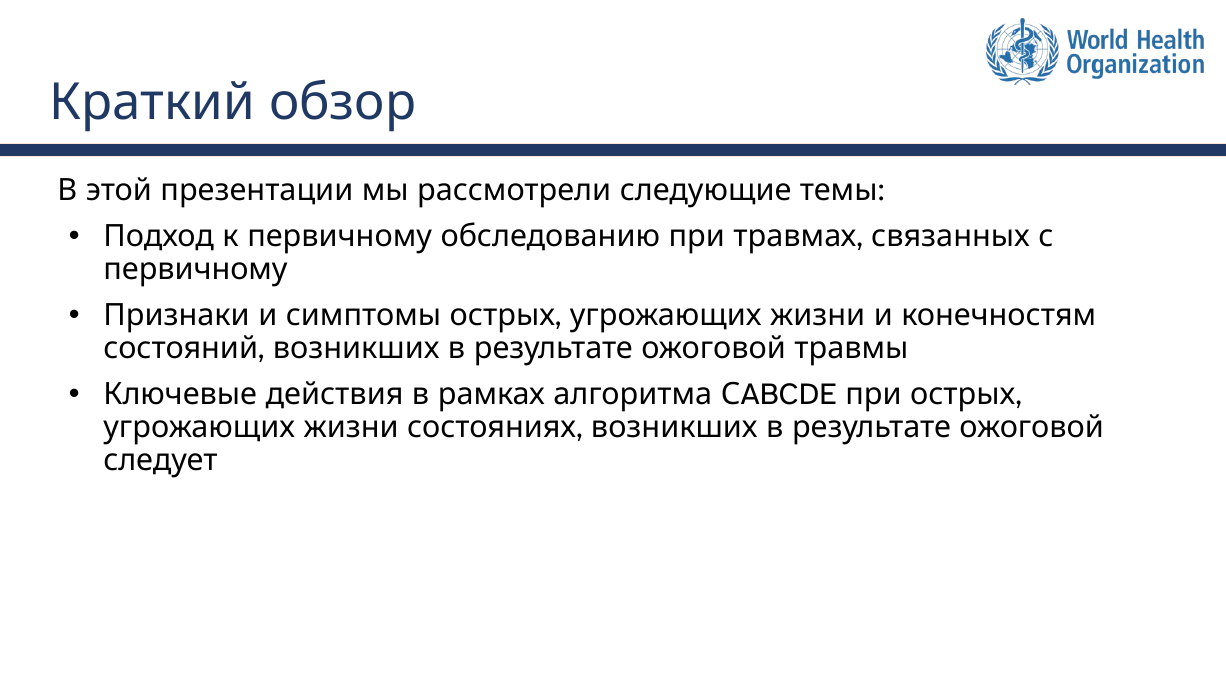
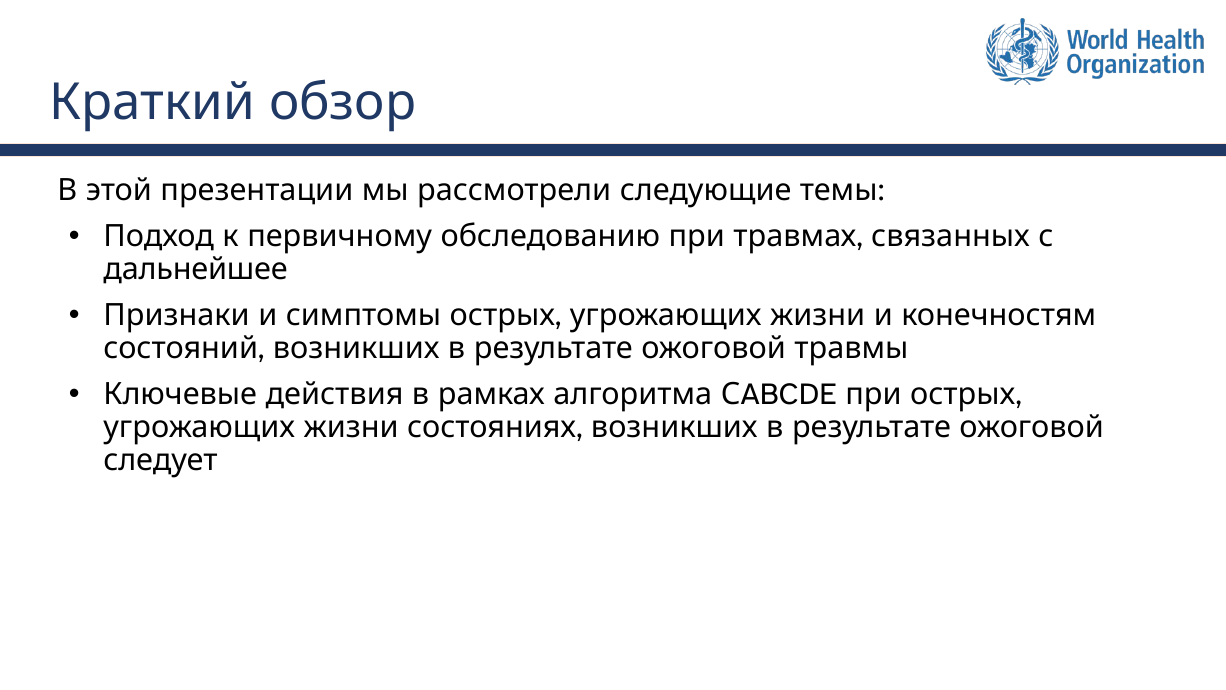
первичному at (195, 269): первичному -> дальнейшее
